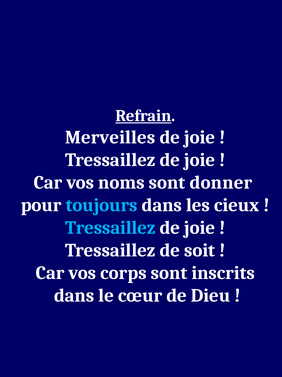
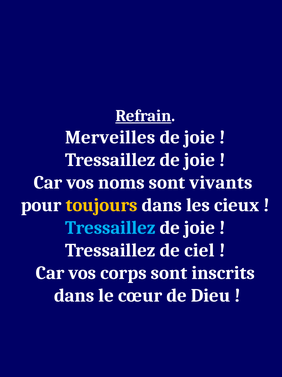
donner: donner -> vivants
toujours colour: light blue -> yellow
soit: soit -> ciel
